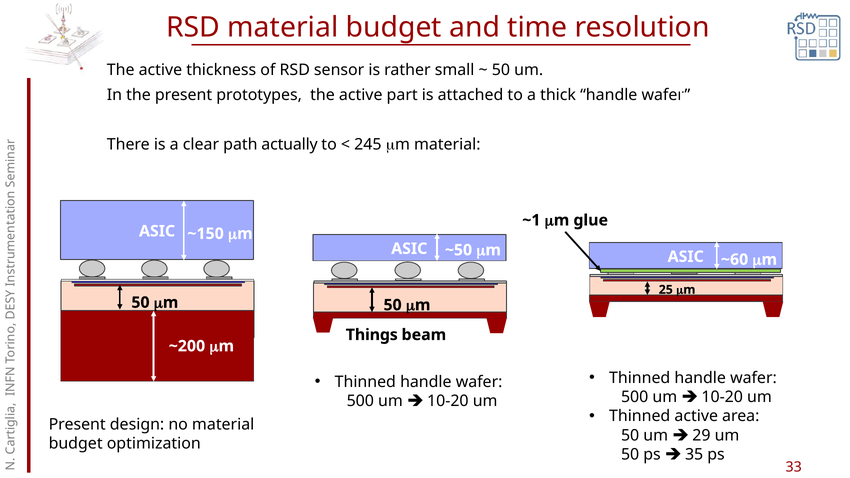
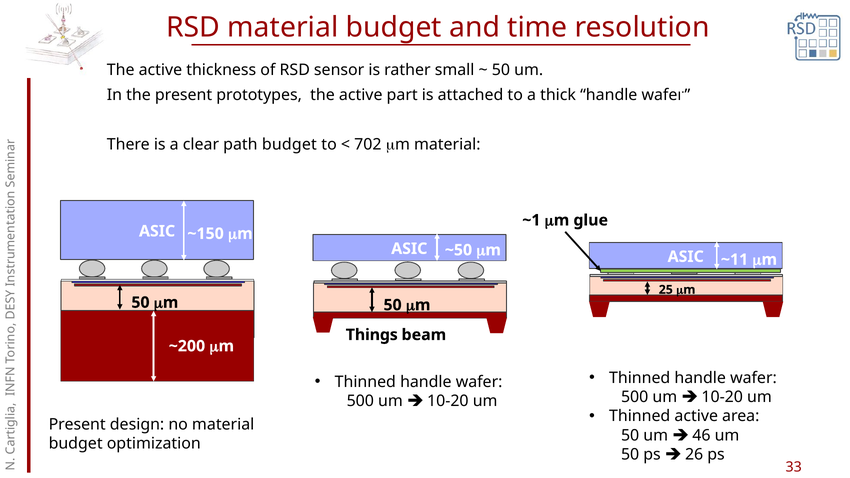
path actually: actually -> budget
245: 245 -> 702
~60: ~60 -> ~11
29: 29 -> 46
35: 35 -> 26
